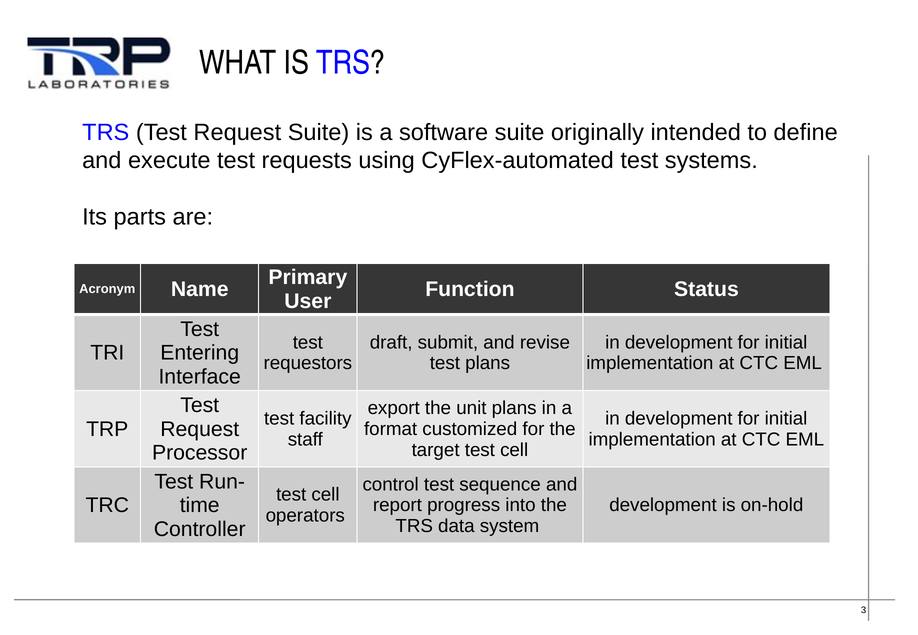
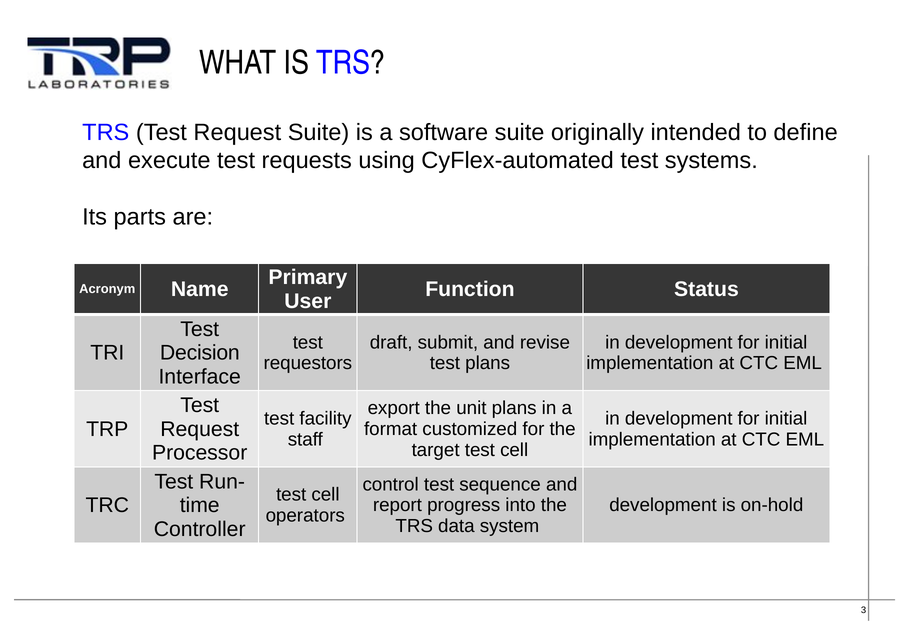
Entering: Entering -> Decision
